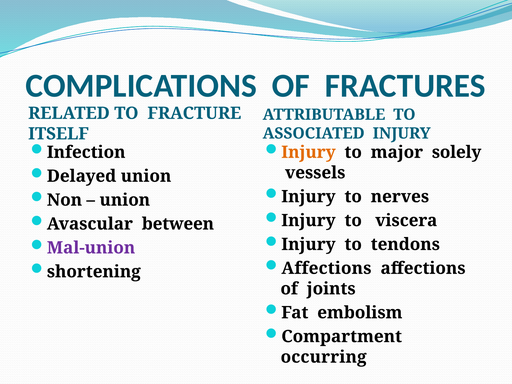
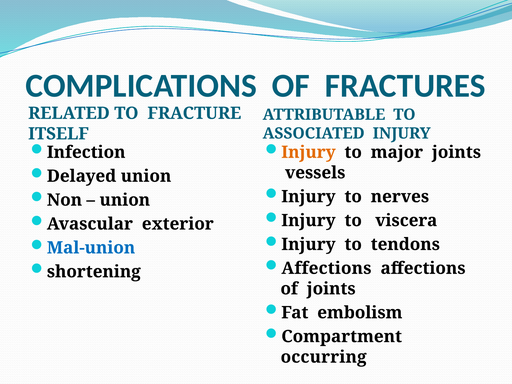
major solely: solely -> joints
between: between -> exterior
Mal-union colour: purple -> blue
